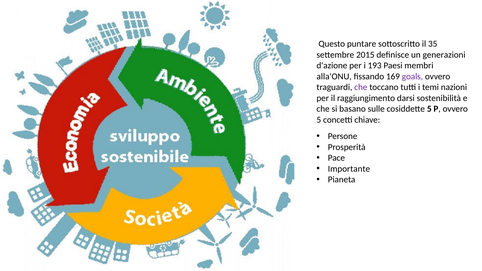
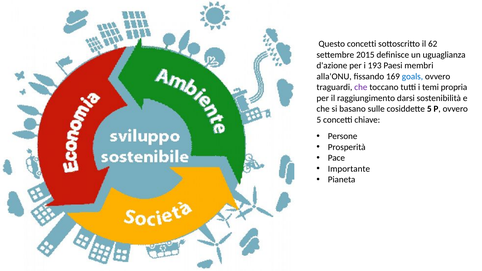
Questo puntare: puntare -> concetti
35: 35 -> 62
generazioni: generazioni -> uguaglianza
goals colour: purple -> blue
nazioni: nazioni -> propria
